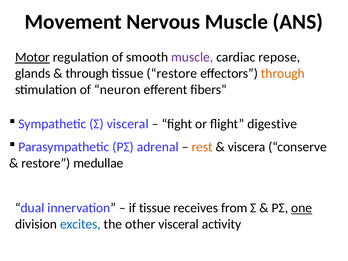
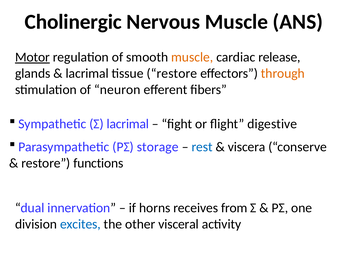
Movement: Movement -> Cholinergic
muscle at (192, 57) colour: purple -> orange
repose: repose -> release
through at (87, 73): through -> lacrimal
Σ visceral: visceral -> lacrimal
adrenal: adrenal -> storage
rest colour: orange -> blue
medullae: medullae -> functions
if tissue: tissue -> horns
one underline: present -> none
